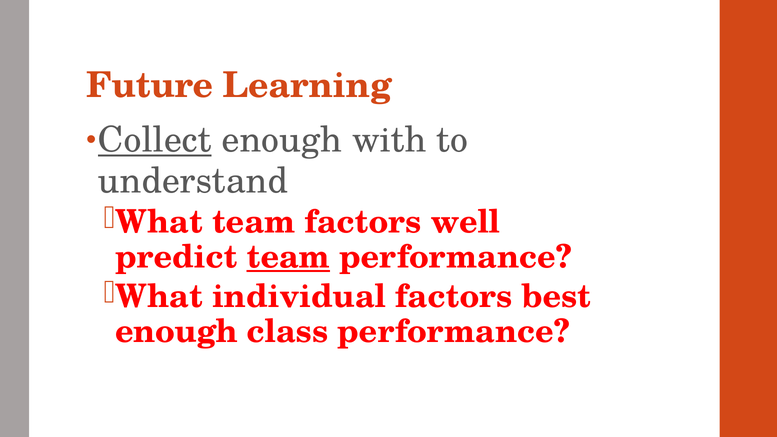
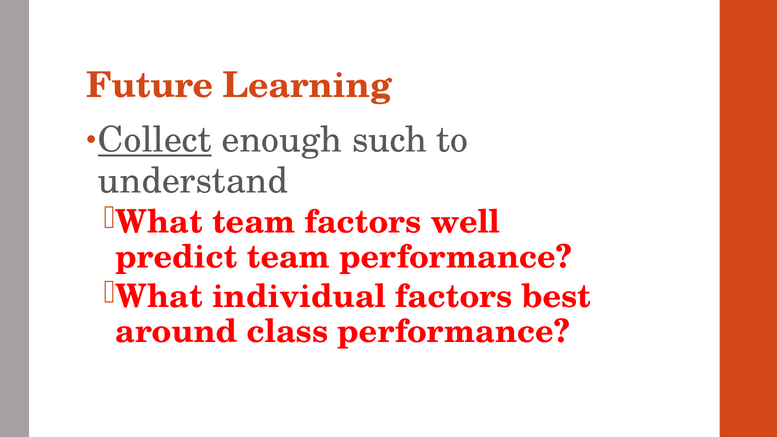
with: with -> such
team at (288, 257) underline: present -> none
enough at (177, 332): enough -> around
